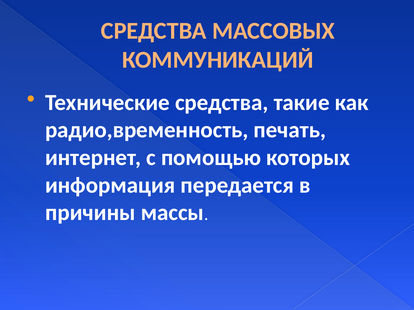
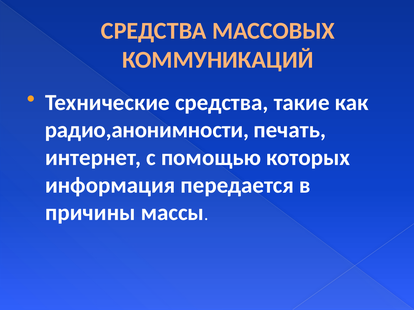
радио,временность: радио,временность -> радио,анонимности
